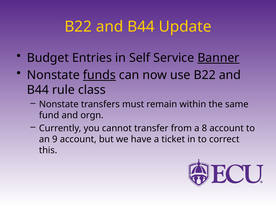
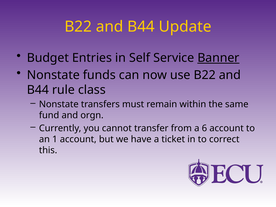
funds underline: present -> none
8: 8 -> 6
9: 9 -> 1
